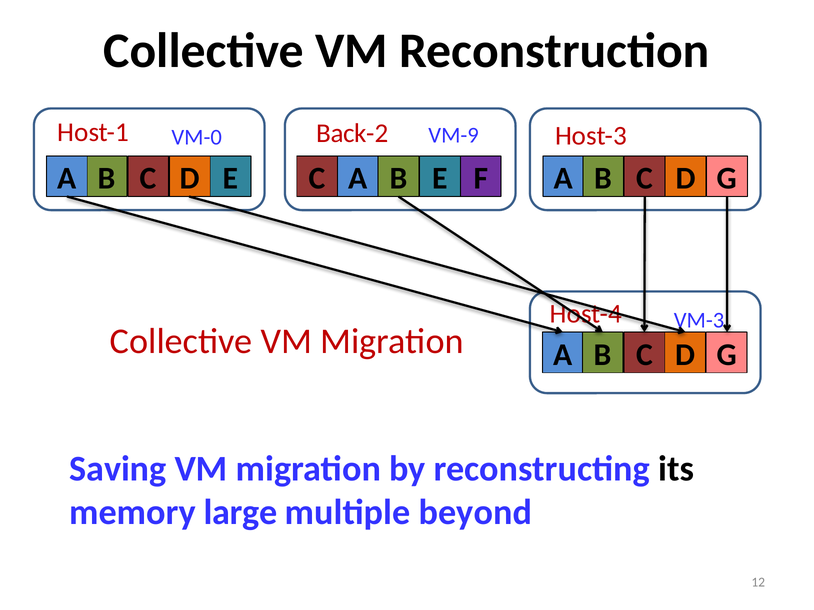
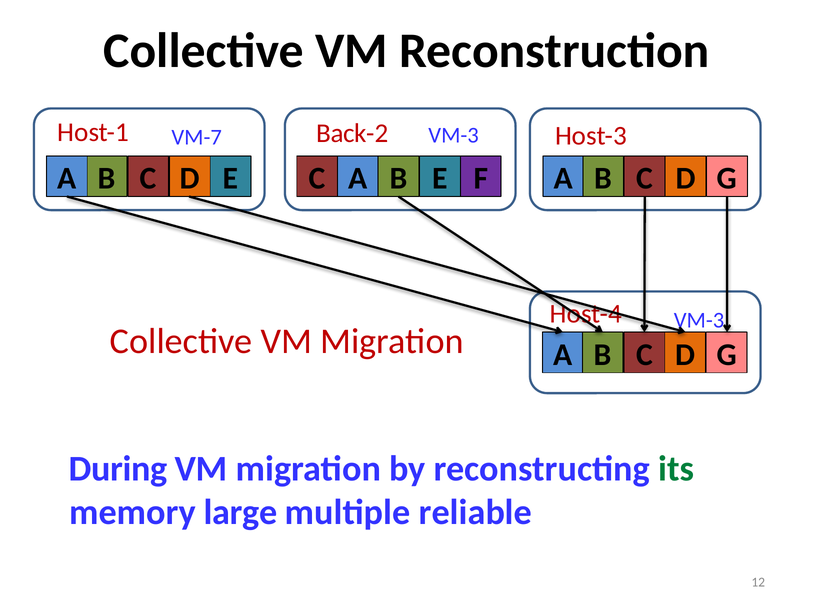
VM-9 at (454, 136): VM-9 -> VM-3
VM-0: VM-0 -> VM-7
Saving: Saving -> During
its colour: black -> green
beyond: beyond -> reliable
